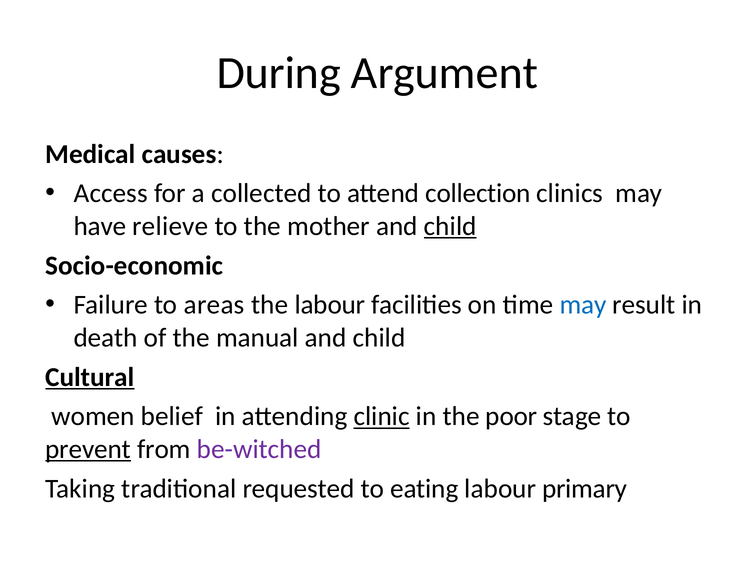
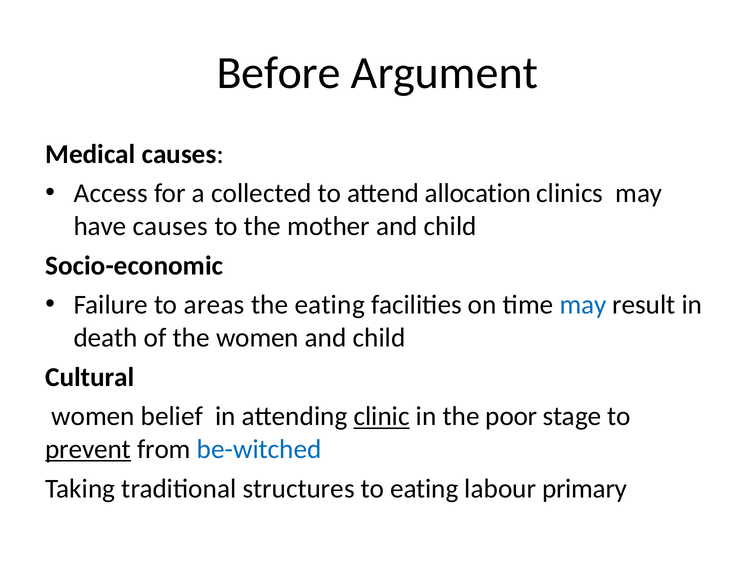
During: During -> Before
collection: collection -> allocation
have relieve: relieve -> causes
child at (450, 226) underline: present -> none
the labour: labour -> eating
the manual: manual -> women
Cultural underline: present -> none
be-witched colour: purple -> blue
requested: requested -> structures
